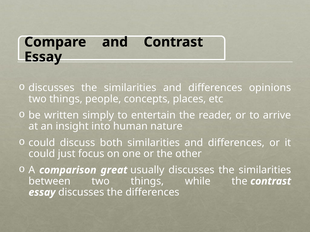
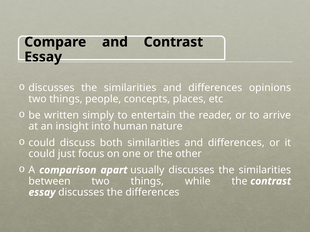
great: great -> apart
